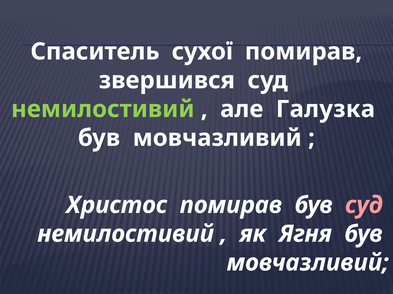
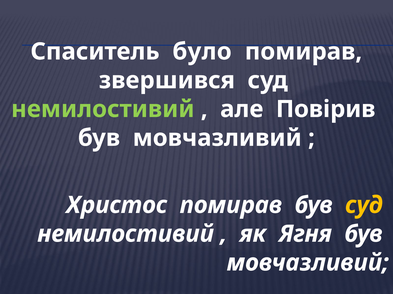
сухої: сухої -> було
Галузка: Галузка -> Повірив
суд at (364, 206) colour: pink -> yellow
